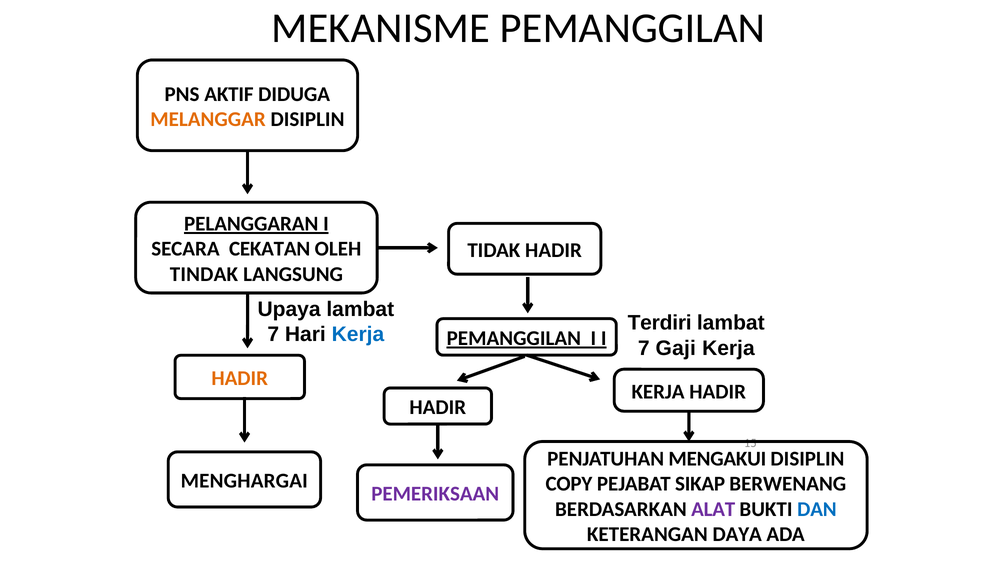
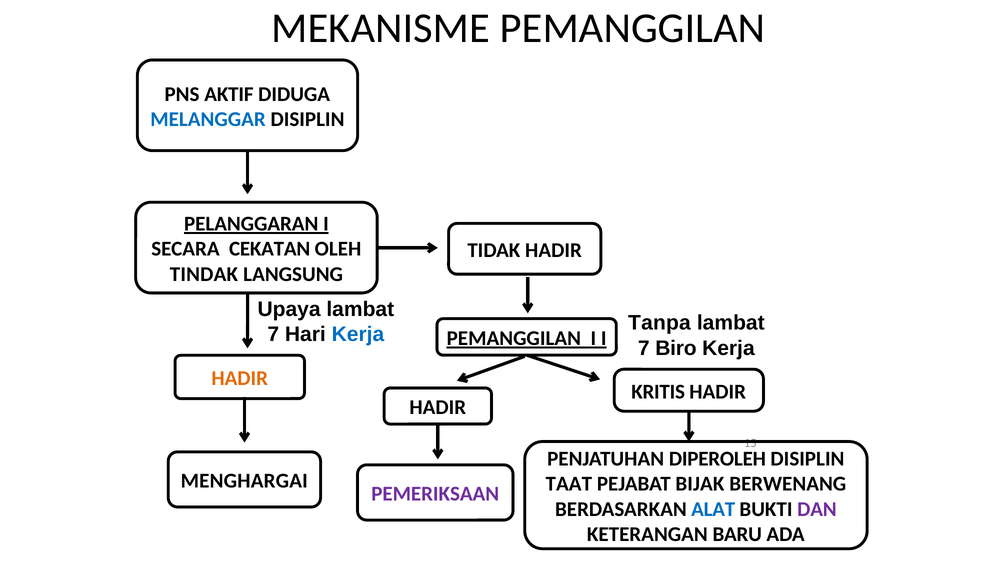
MELANGGAR colour: orange -> blue
Terdiri: Terdiri -> Tanpa
Gaji: Gaji -> Biro
KERJA at (658, 392): KERJA -> KRITIS
MENGAKUI: MENGAKUI -> DIPEROLEH
COPY: COPY -> TAAT
SIKAP: SIKAP -> BIJAK
ALAT colour: purple -> blue
DAN colour: blue -> purple
DAYA: DAYA -> BARU
